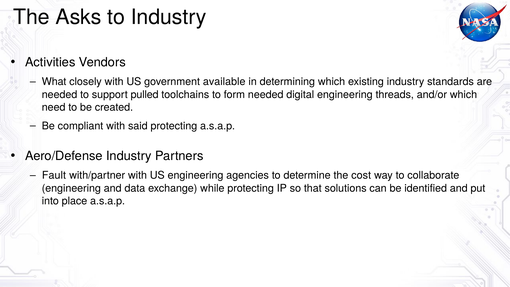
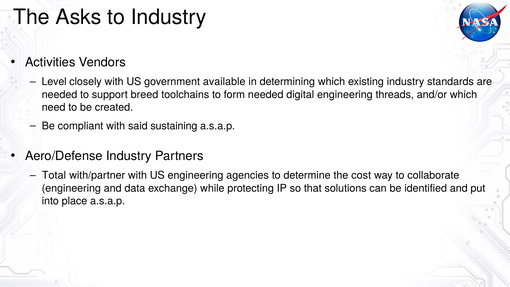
What: What -> Level
pulled: pulled -> breed
said protecting: protecting -> sustaining
Fault: Fault -> Total
